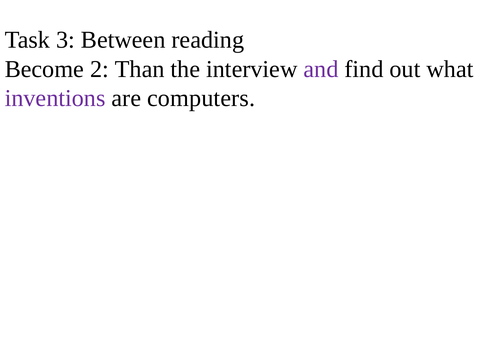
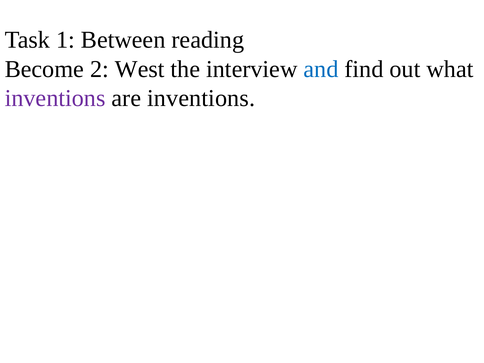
3: 3 -> 1
Than: Than -> West
and colour: purple -> blue
are computers: computers -> inventions
